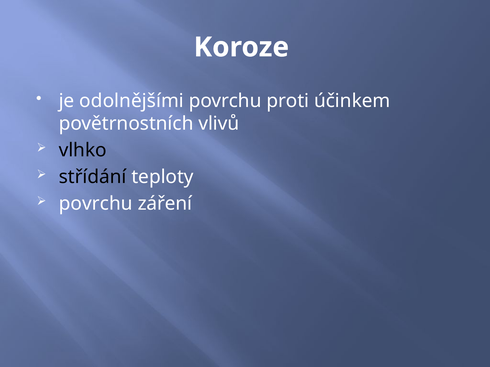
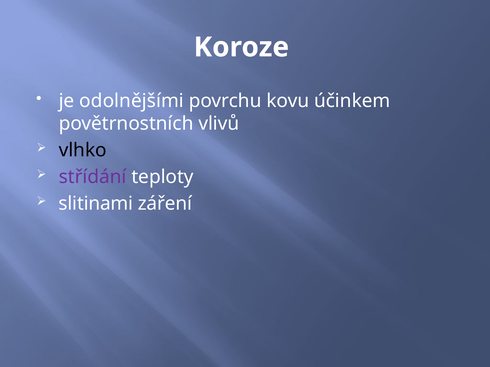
proti: proti -> kovu
střídání colour: black -> purple
povrchu at (96, 204): povrchu -> slitinami
